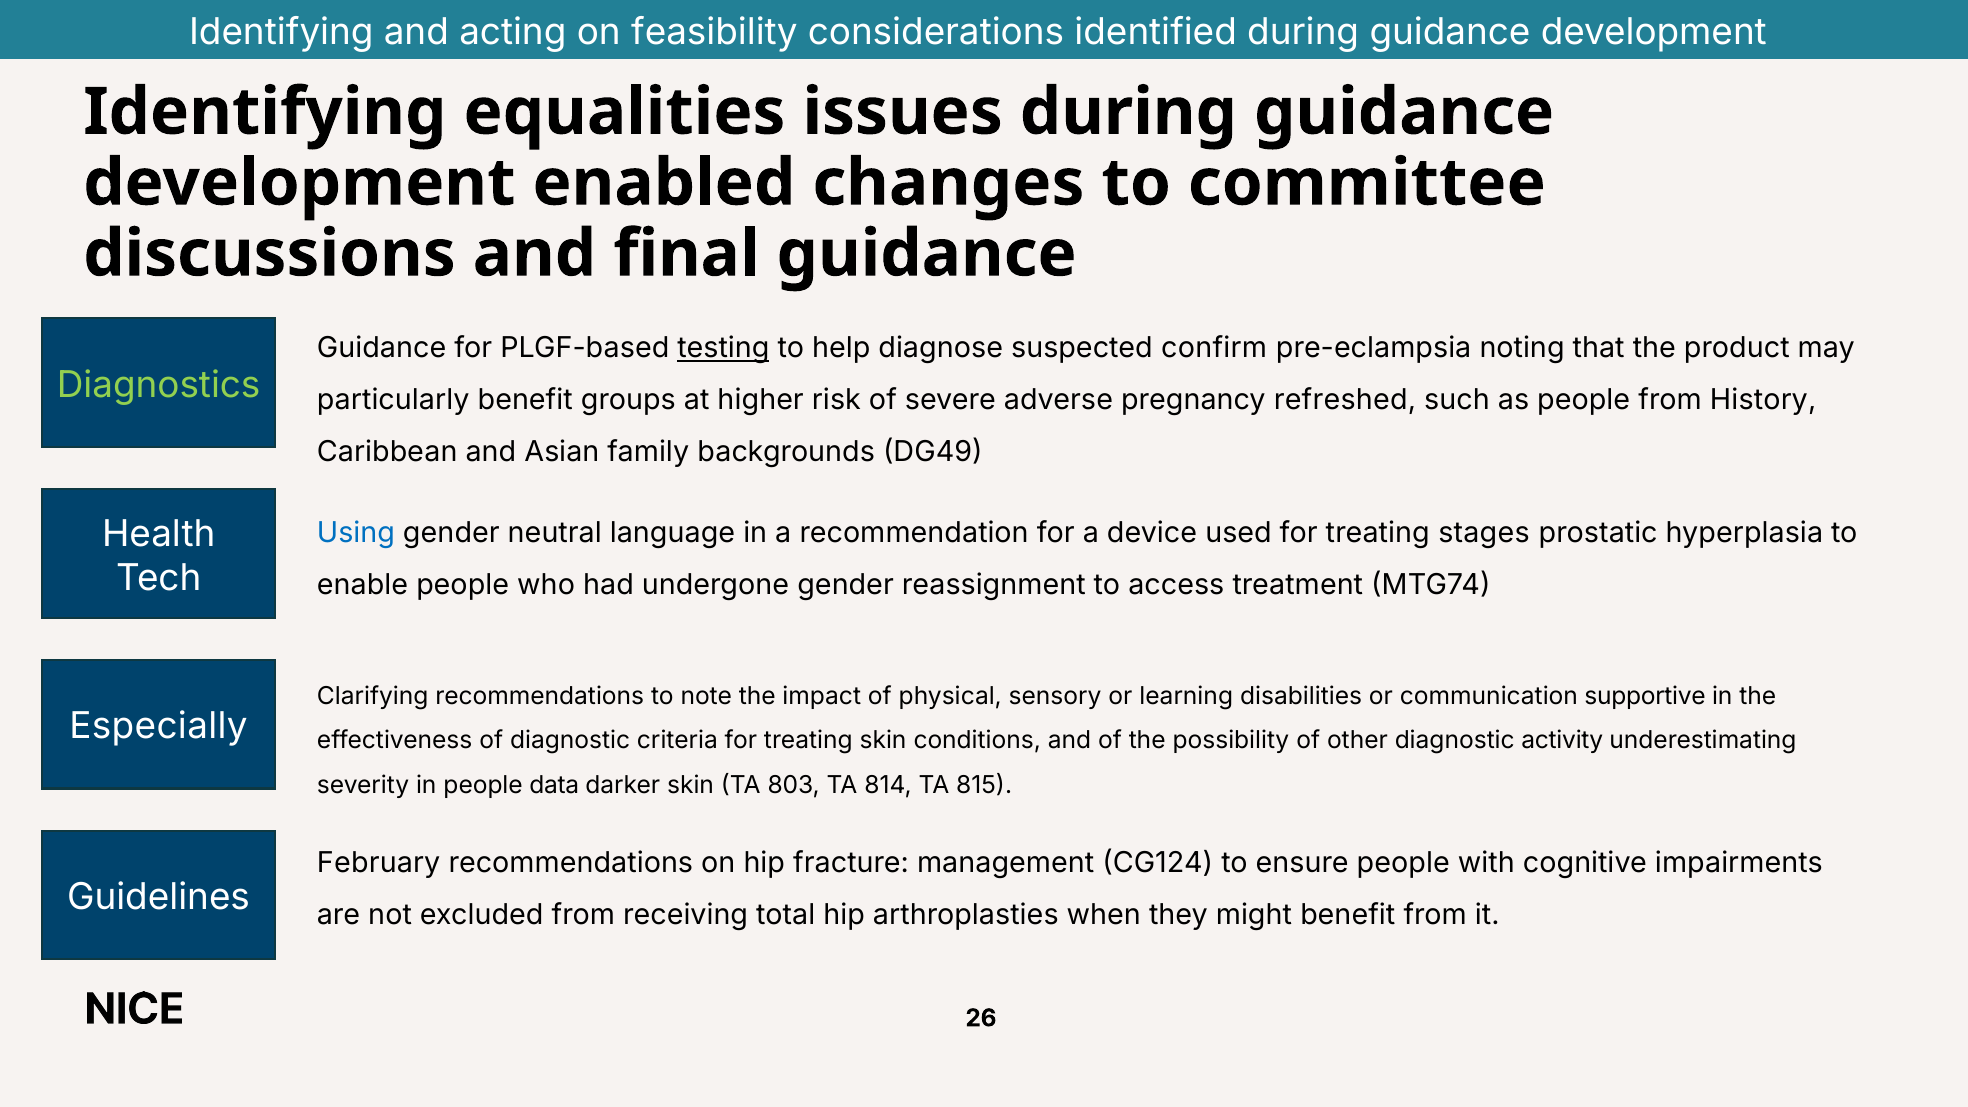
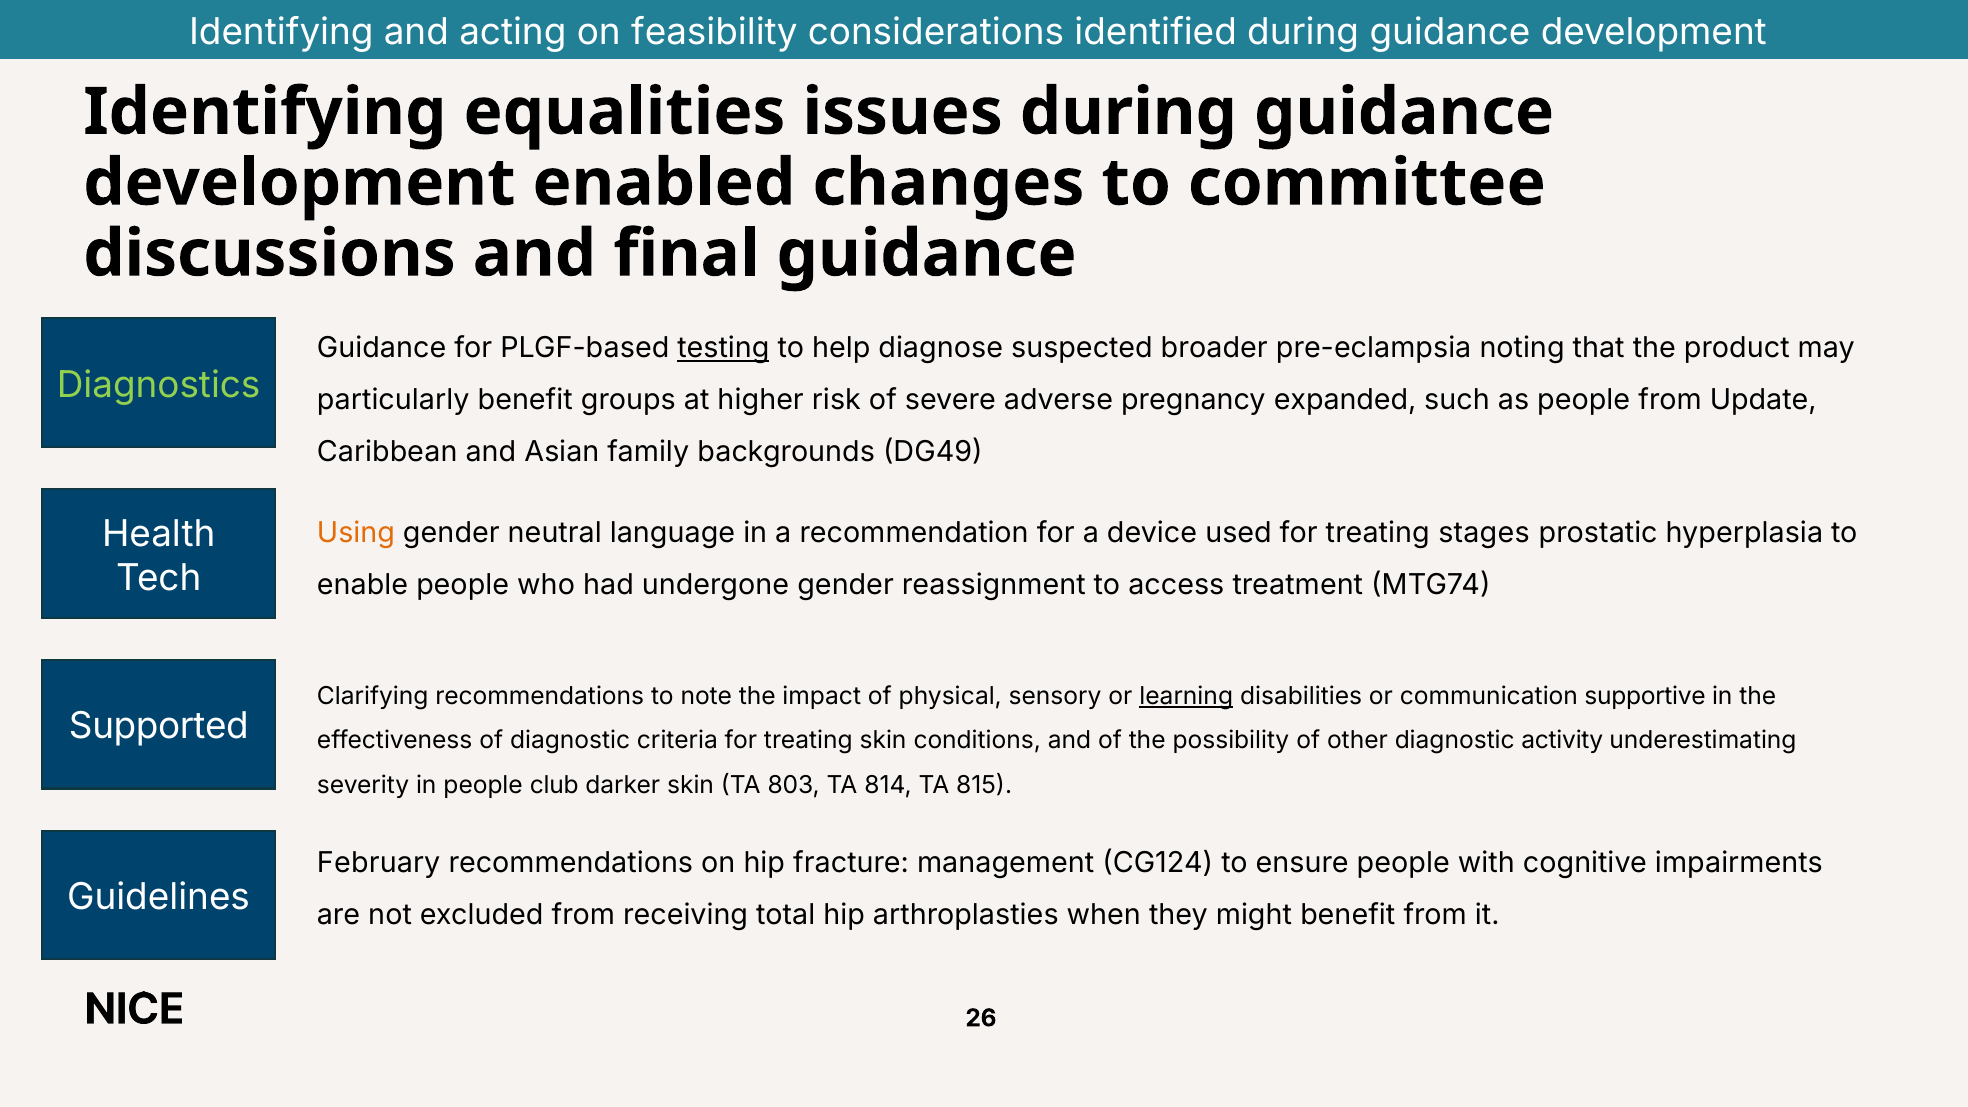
confirm: confirm -> broader
refreshed: refreshed -> expanded
History: History -> Update
Using colour: blue -> orange
learning underline: none -> present
Especially: Especially -> Supported
data: data -> club
